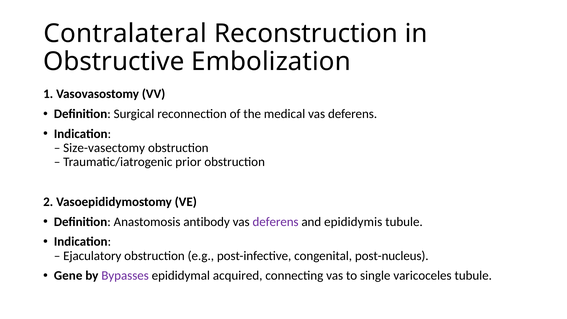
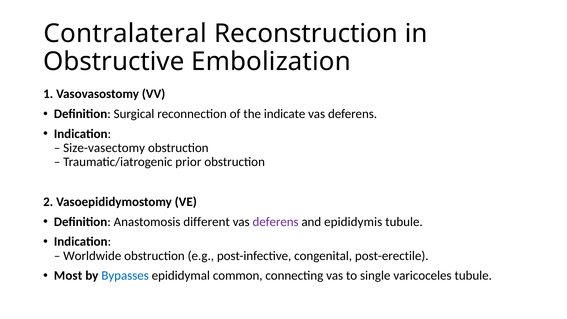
medical: medical -> indicate
antibody: antibody -> different
Ejaculatory: Ejaculatory -> Worldwide
post-nucleus: post-nucleus -> post-erectile
Gene: Gene -> Most
Bypasses colour: purple -> blue
acquired: acquired -> common
